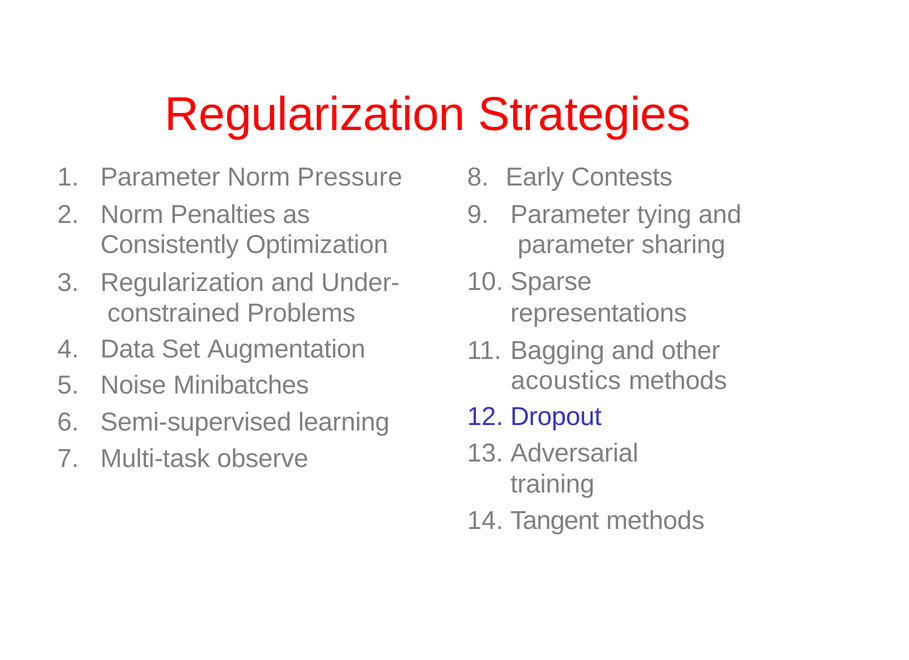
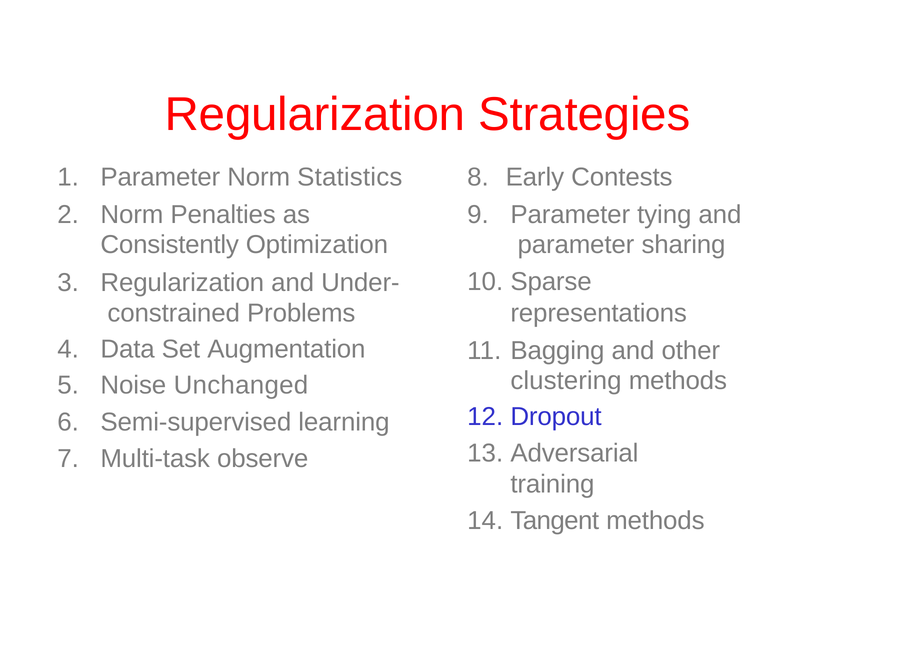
Pressure: Pressure -> Statistics
acoustics: acoustics -> clustering
Minibatches: Minibatches -> Unchanged
